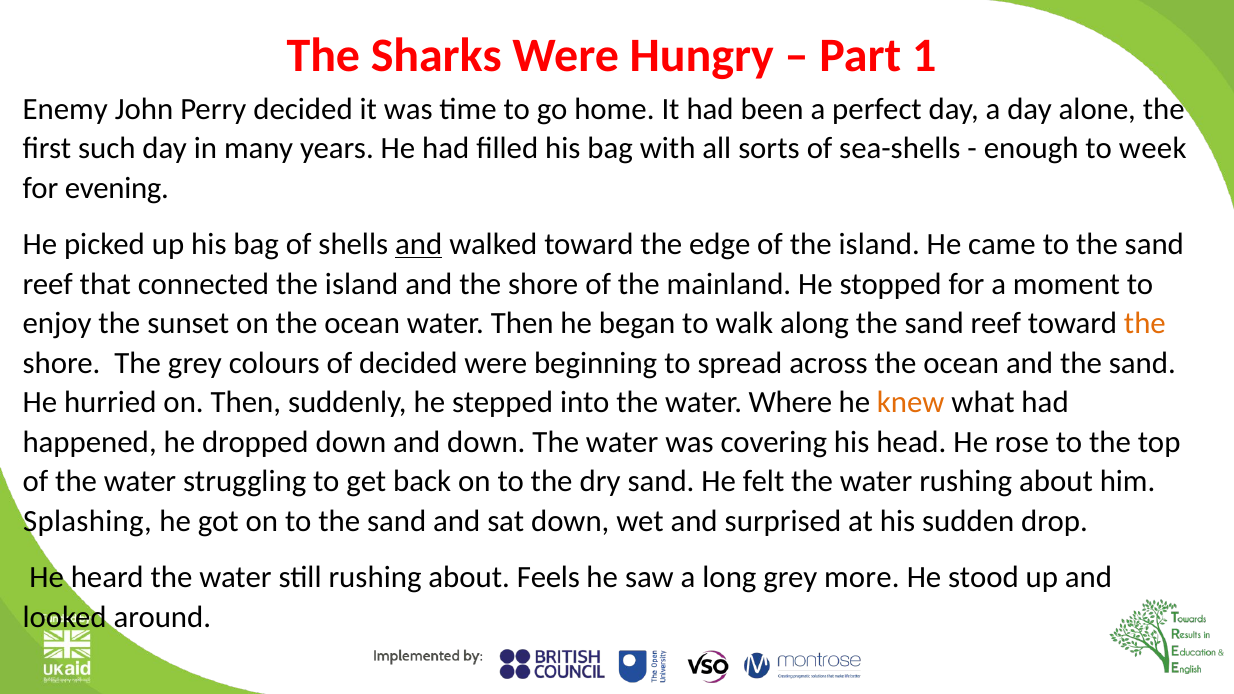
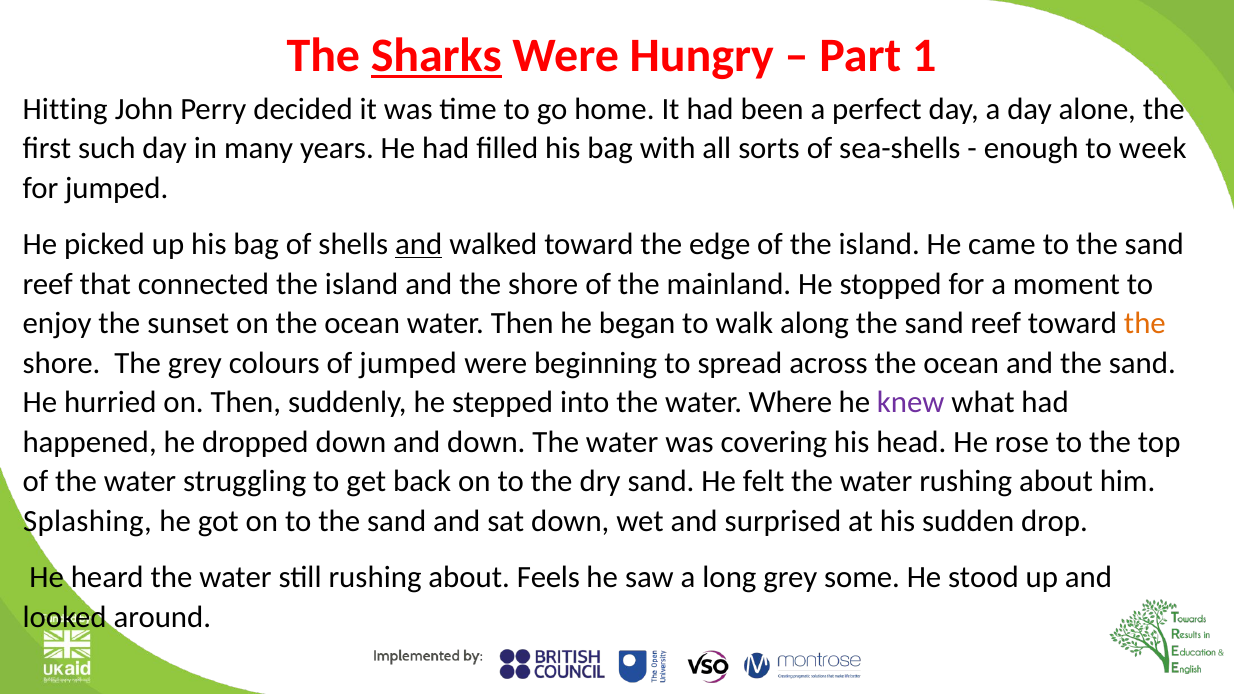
Sharks underline: none -> present
Enemy: Enemy -> Hitting
for evening: evening -> jumped
of decided: decided -> jumped
knew colour: orange -> purple
more: more -> some
